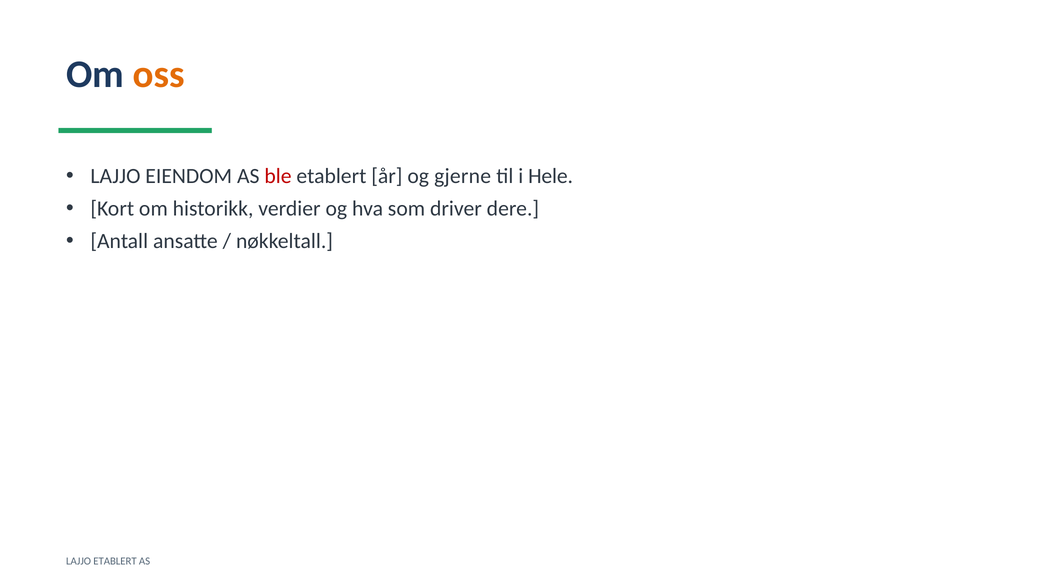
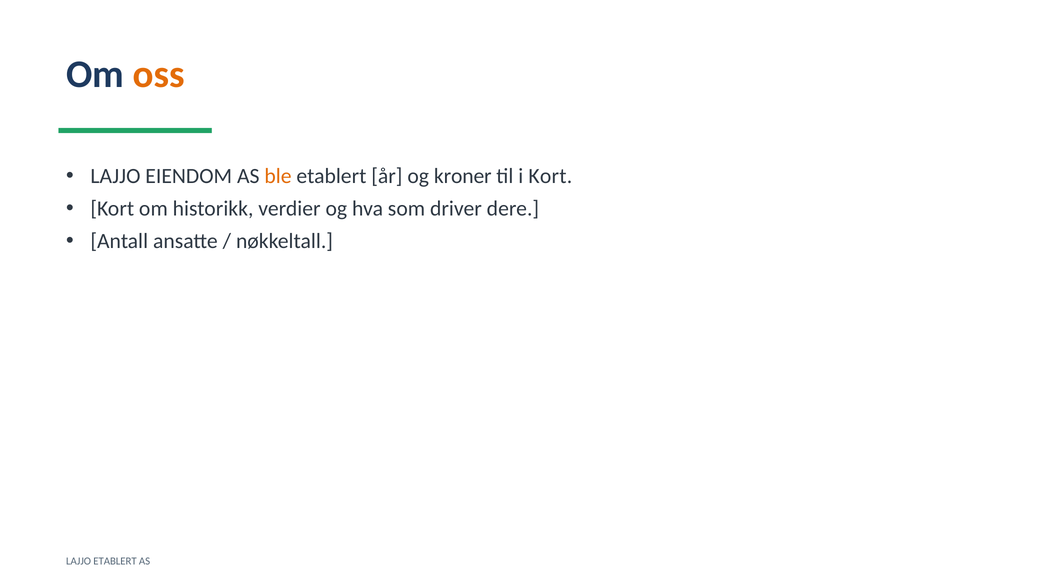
ble colour: red -> orange
gjerne: gjerne -> kroner
i Hele: Hele -> Kort
